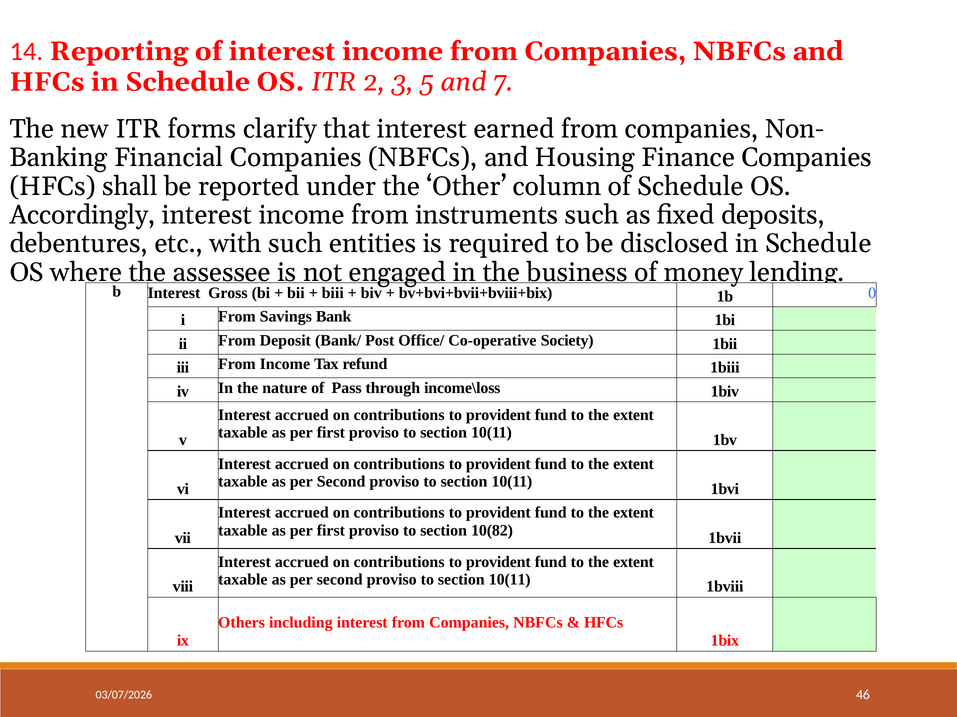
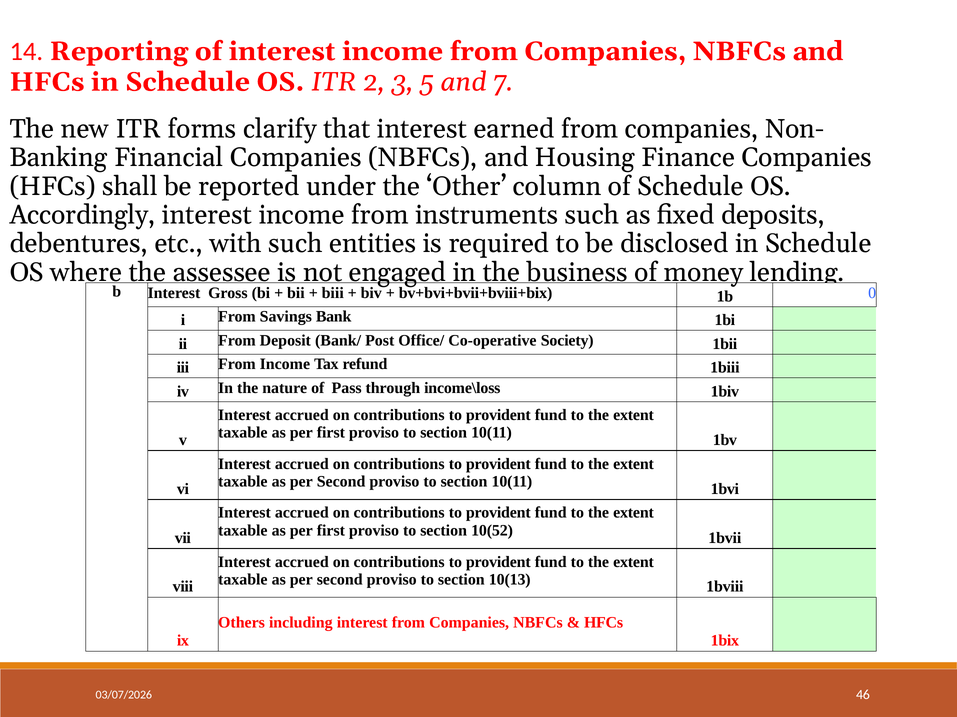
10(82: 10(82 -> 10(52
10(11 at (510, 580): 10(11 -> 10(13
